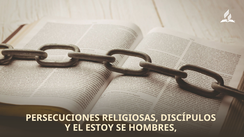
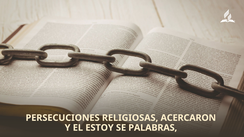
DISCÍPULOS: DISCÍPULOS -> ACERCARON
HOMBRES: HOMBRES -> PALABRAS
